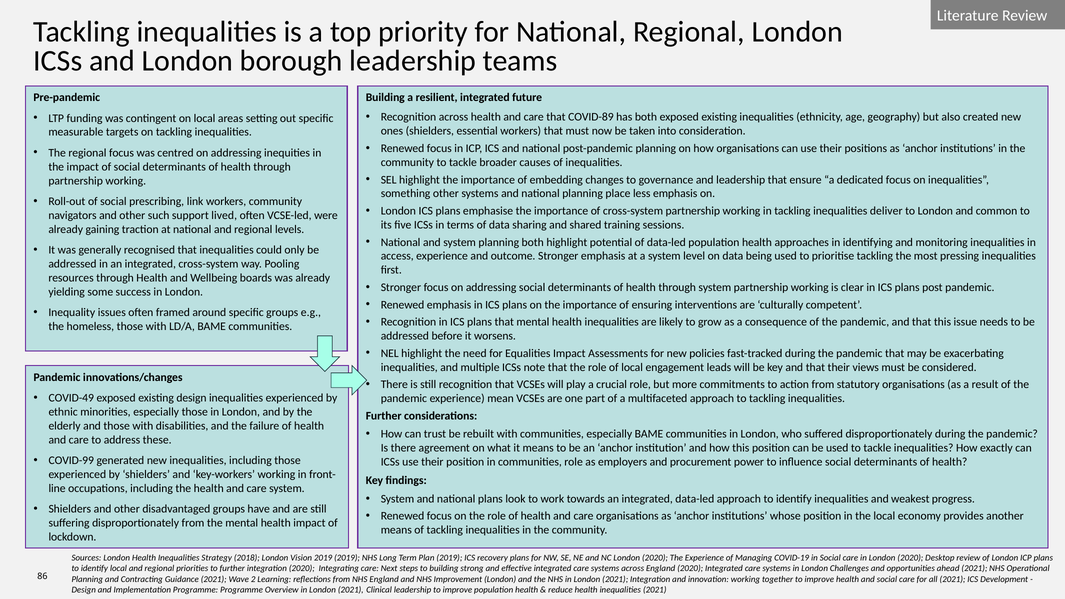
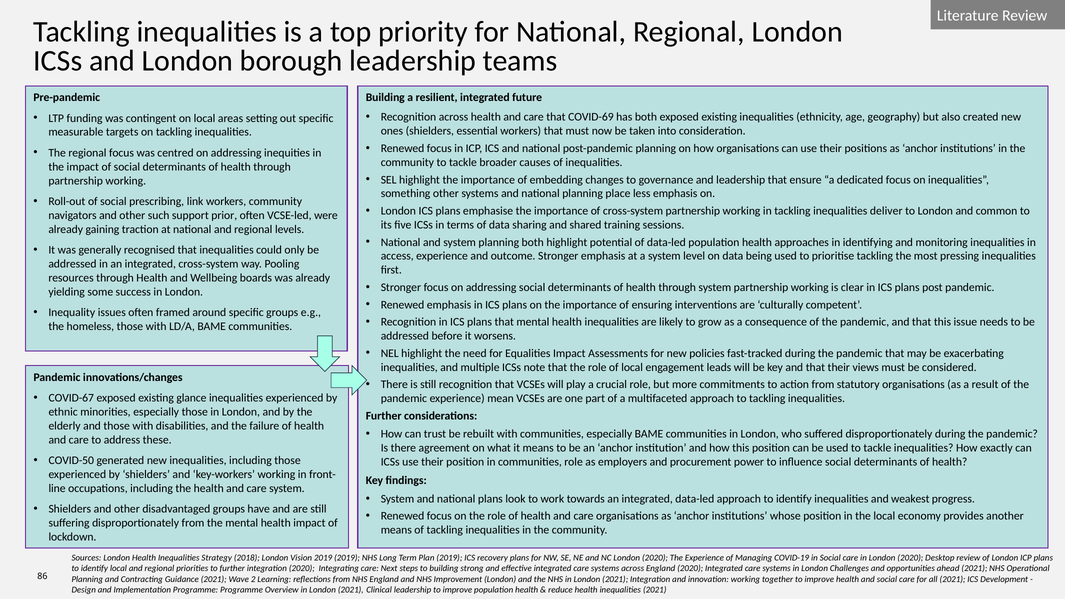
COVID-89: COVID-89 -> COVID-69
lived: lived -> prior
COVID-49: COVID-49 -> COVID-67
existing design: design -> glance
COVID-99: COVID-99 -> COVID-50
